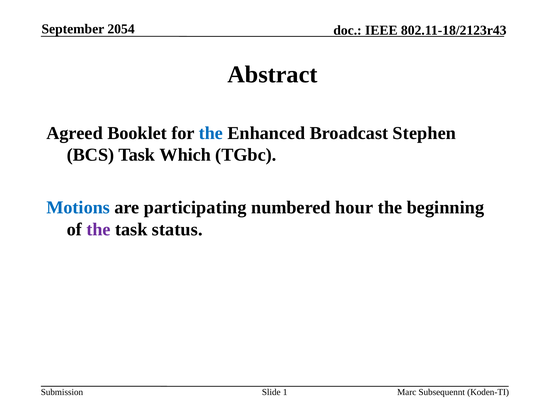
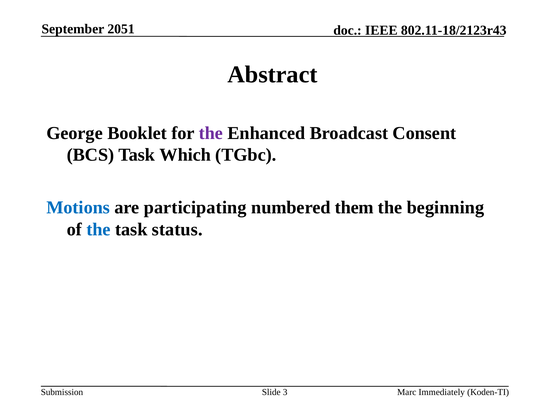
2054: 2054 -> 2051
Agreed: Agreed -> George
the at (211, 133) colour: blue -> purple
Stephen: Stephen -> Consent
hour: hour -> them
the at (99, 229) colour: purple -> blue
1: 1 -> 3
Subsequennt: Subsequennt -> Immediately
